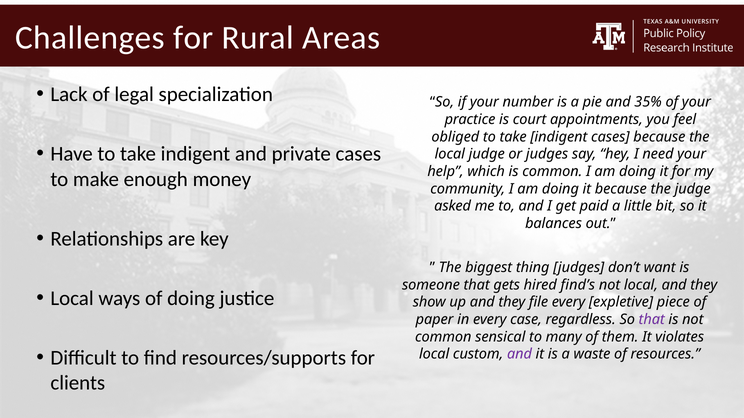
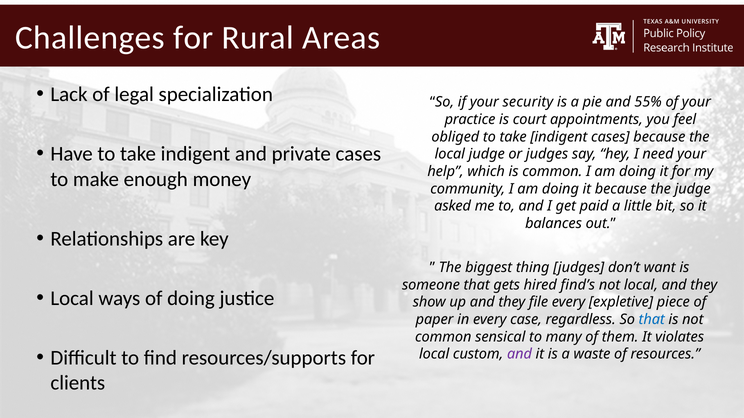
number: number -> security
35%: 35% -> 55%
that at (652, 320) colour: purple -> blue
